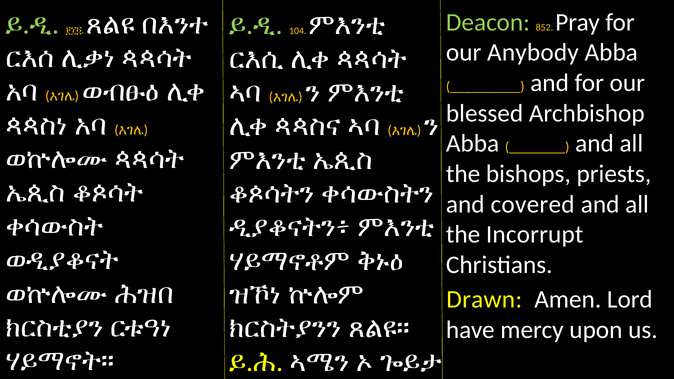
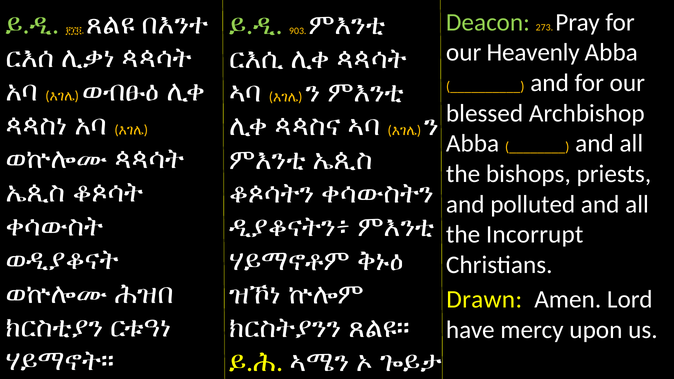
852: 852 -> 273
104: 104 -> 903
Anybody: Anybody -> Heavenly
covered: covered -> polluted
